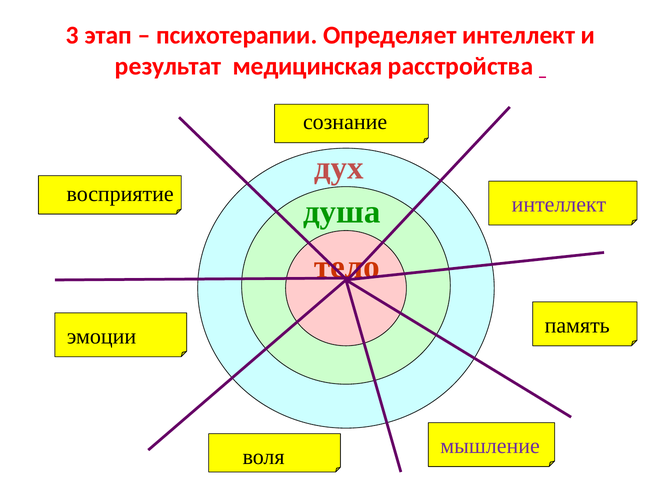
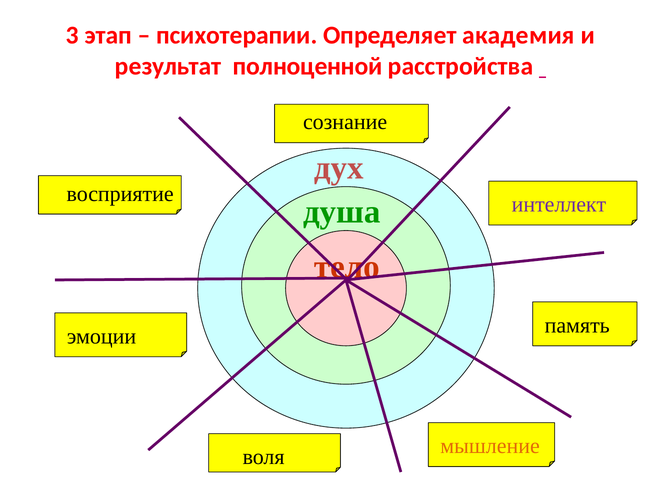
Определяет интеллект: интеллект -> академия
медицинская: медицинская -> полноценной
мышление colour: purple -> orange
